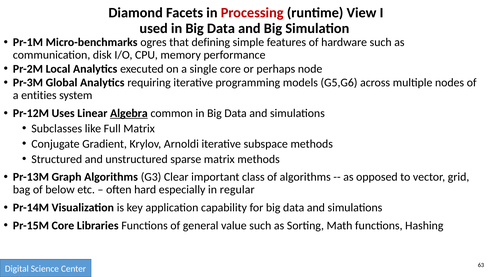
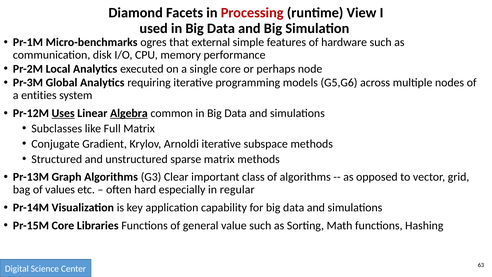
defining: defining -> external
Uses underline: none -> present
below: below -> values
